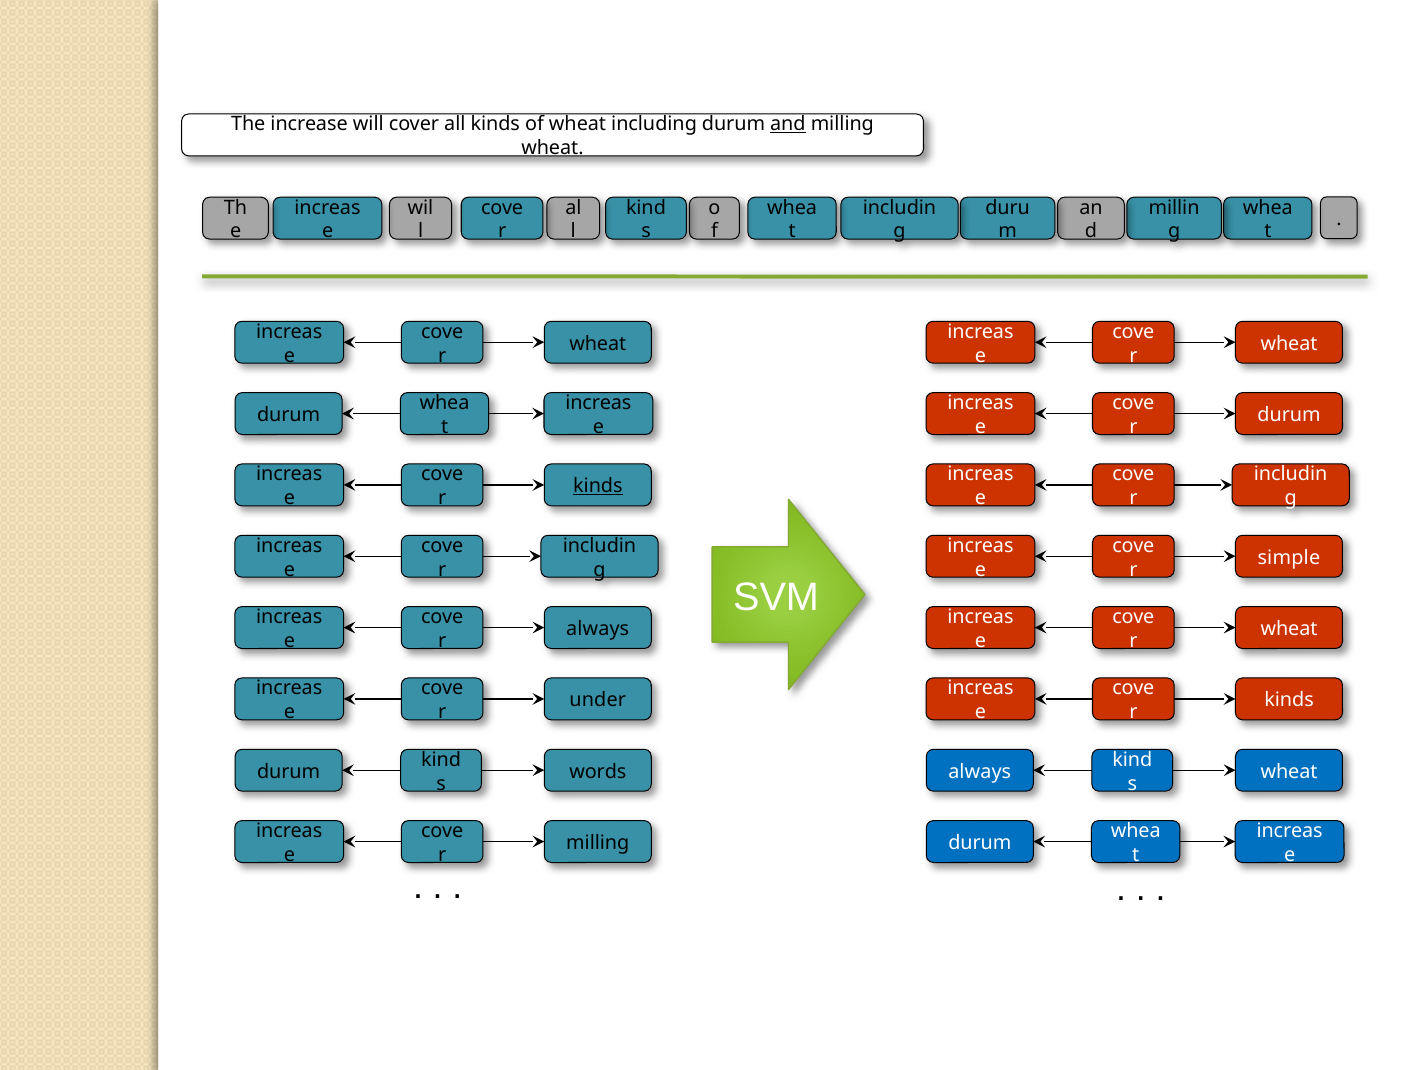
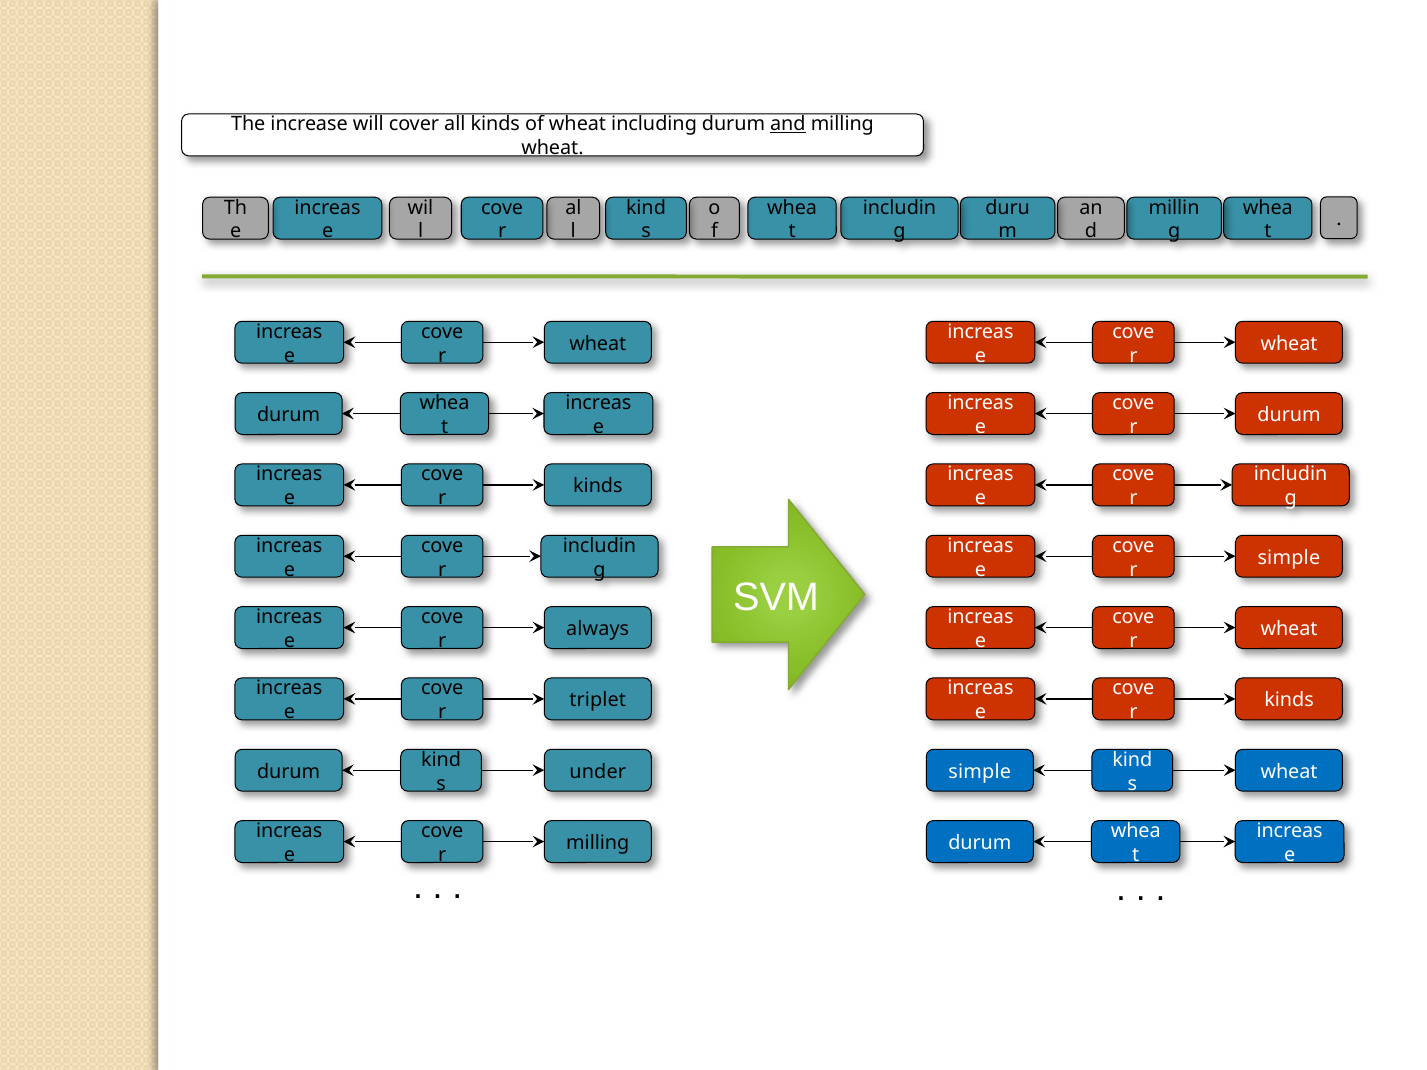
kinds at (598, 486) underline: present -> none
under: under -> triplet
words: words -> under
always at (980, 772): always -> simple
